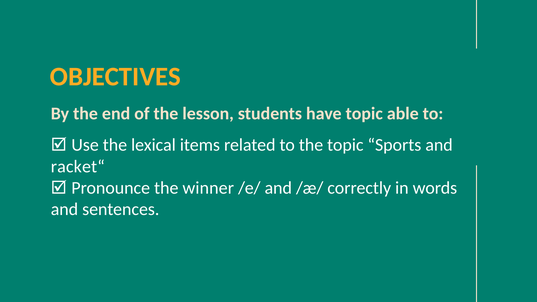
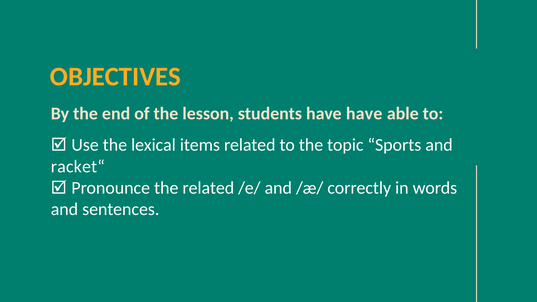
have topic: topic -> have
the winner: winner -> related
